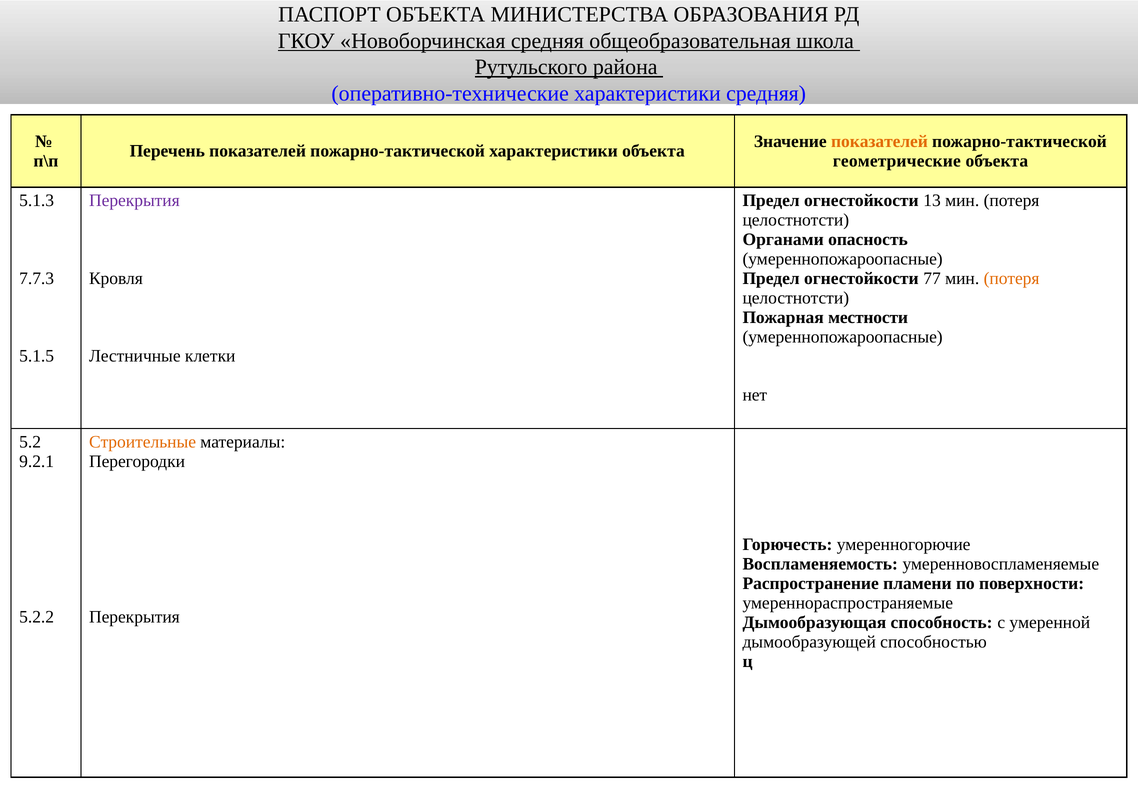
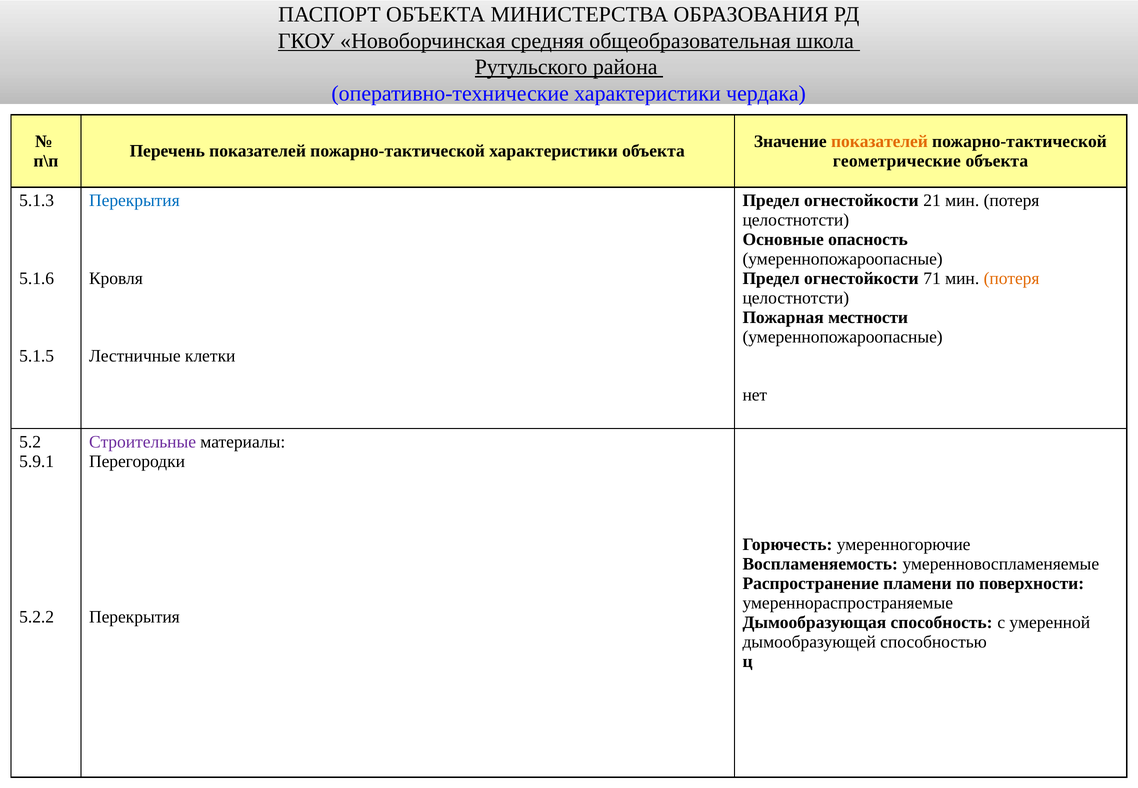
характеристики средняя: средняя -> чердака
Перекрытия at (134, 201) colour: purple -> blue
13: 13 -> 21
Органами: Органами -> Основные
7.7.3: 7.7.3 -> 5.1.6
77: 77 -> 71
Строительные colour: orange -> purple
9.2.1: 9.2.1 -> 5.9.1
